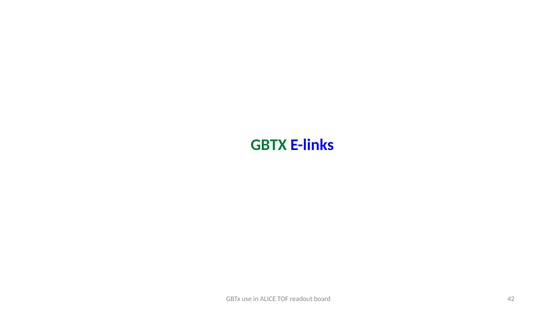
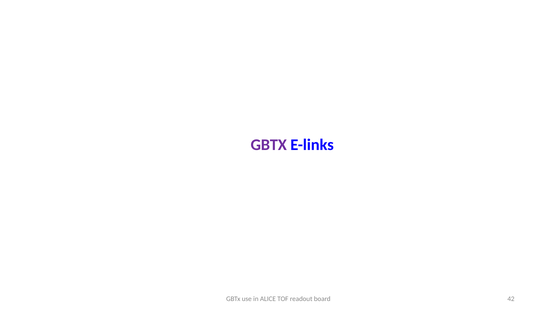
GBTX at (269, 145) colour: green -> purple
